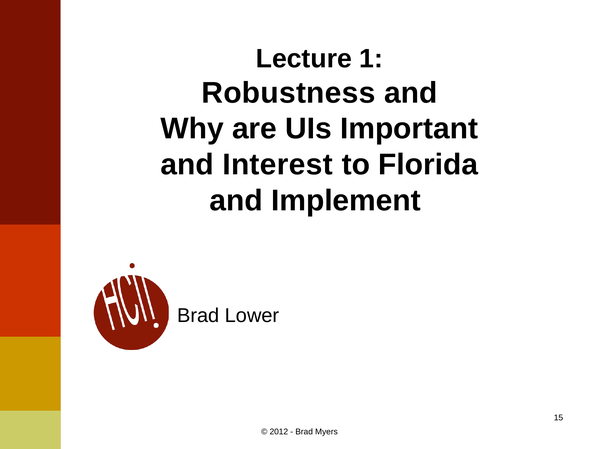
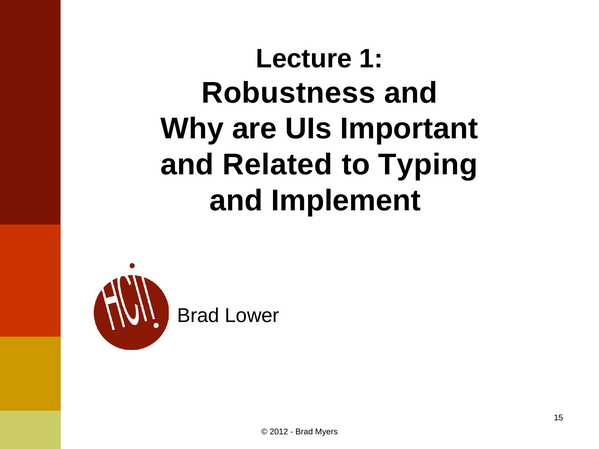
Interest: Interest -> Related
Florida: Florida -> Typing
